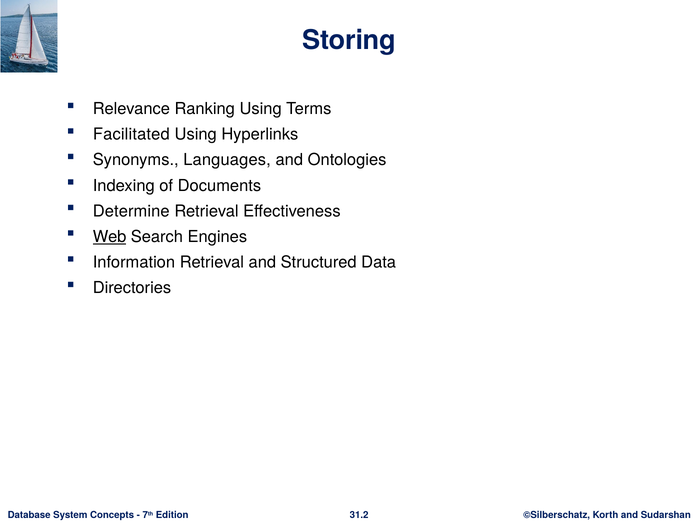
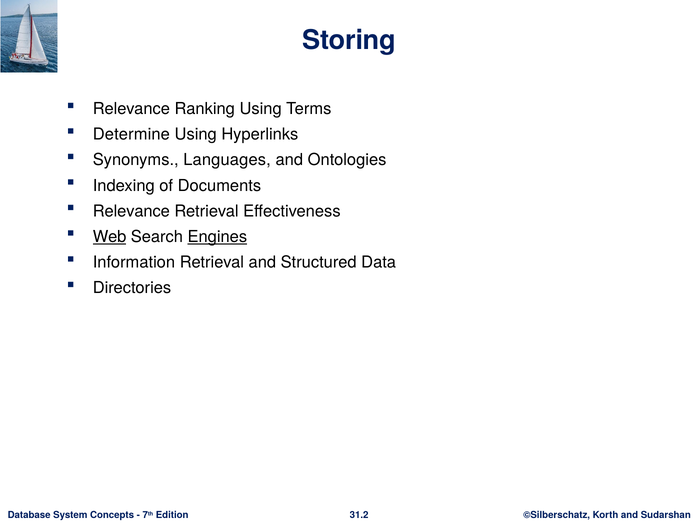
Facilitated: Facilitated -> Determine
Determine at (131, 211): Determine -> Relevance
Engines underline: none -> present
